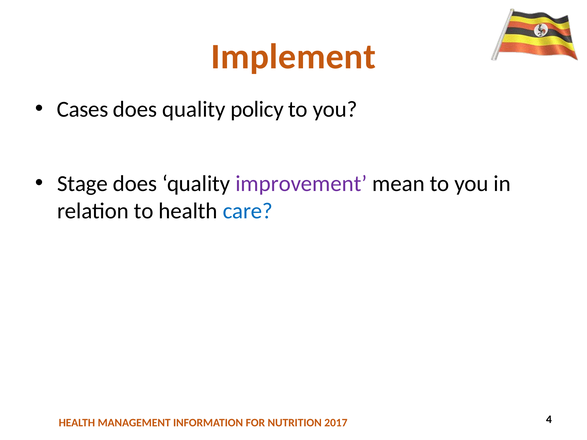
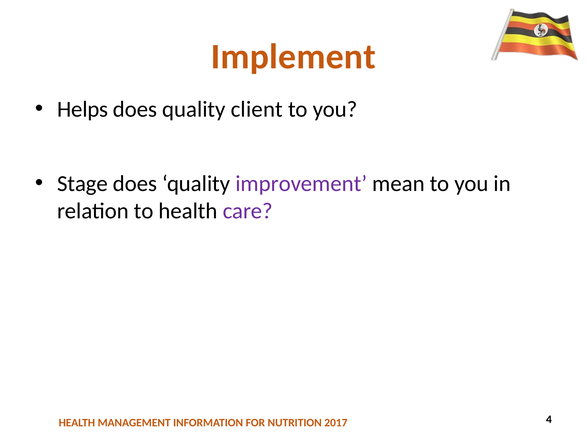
Cases: Cases -> Helps
policy: policy -> client
care colour: blue -> purple
